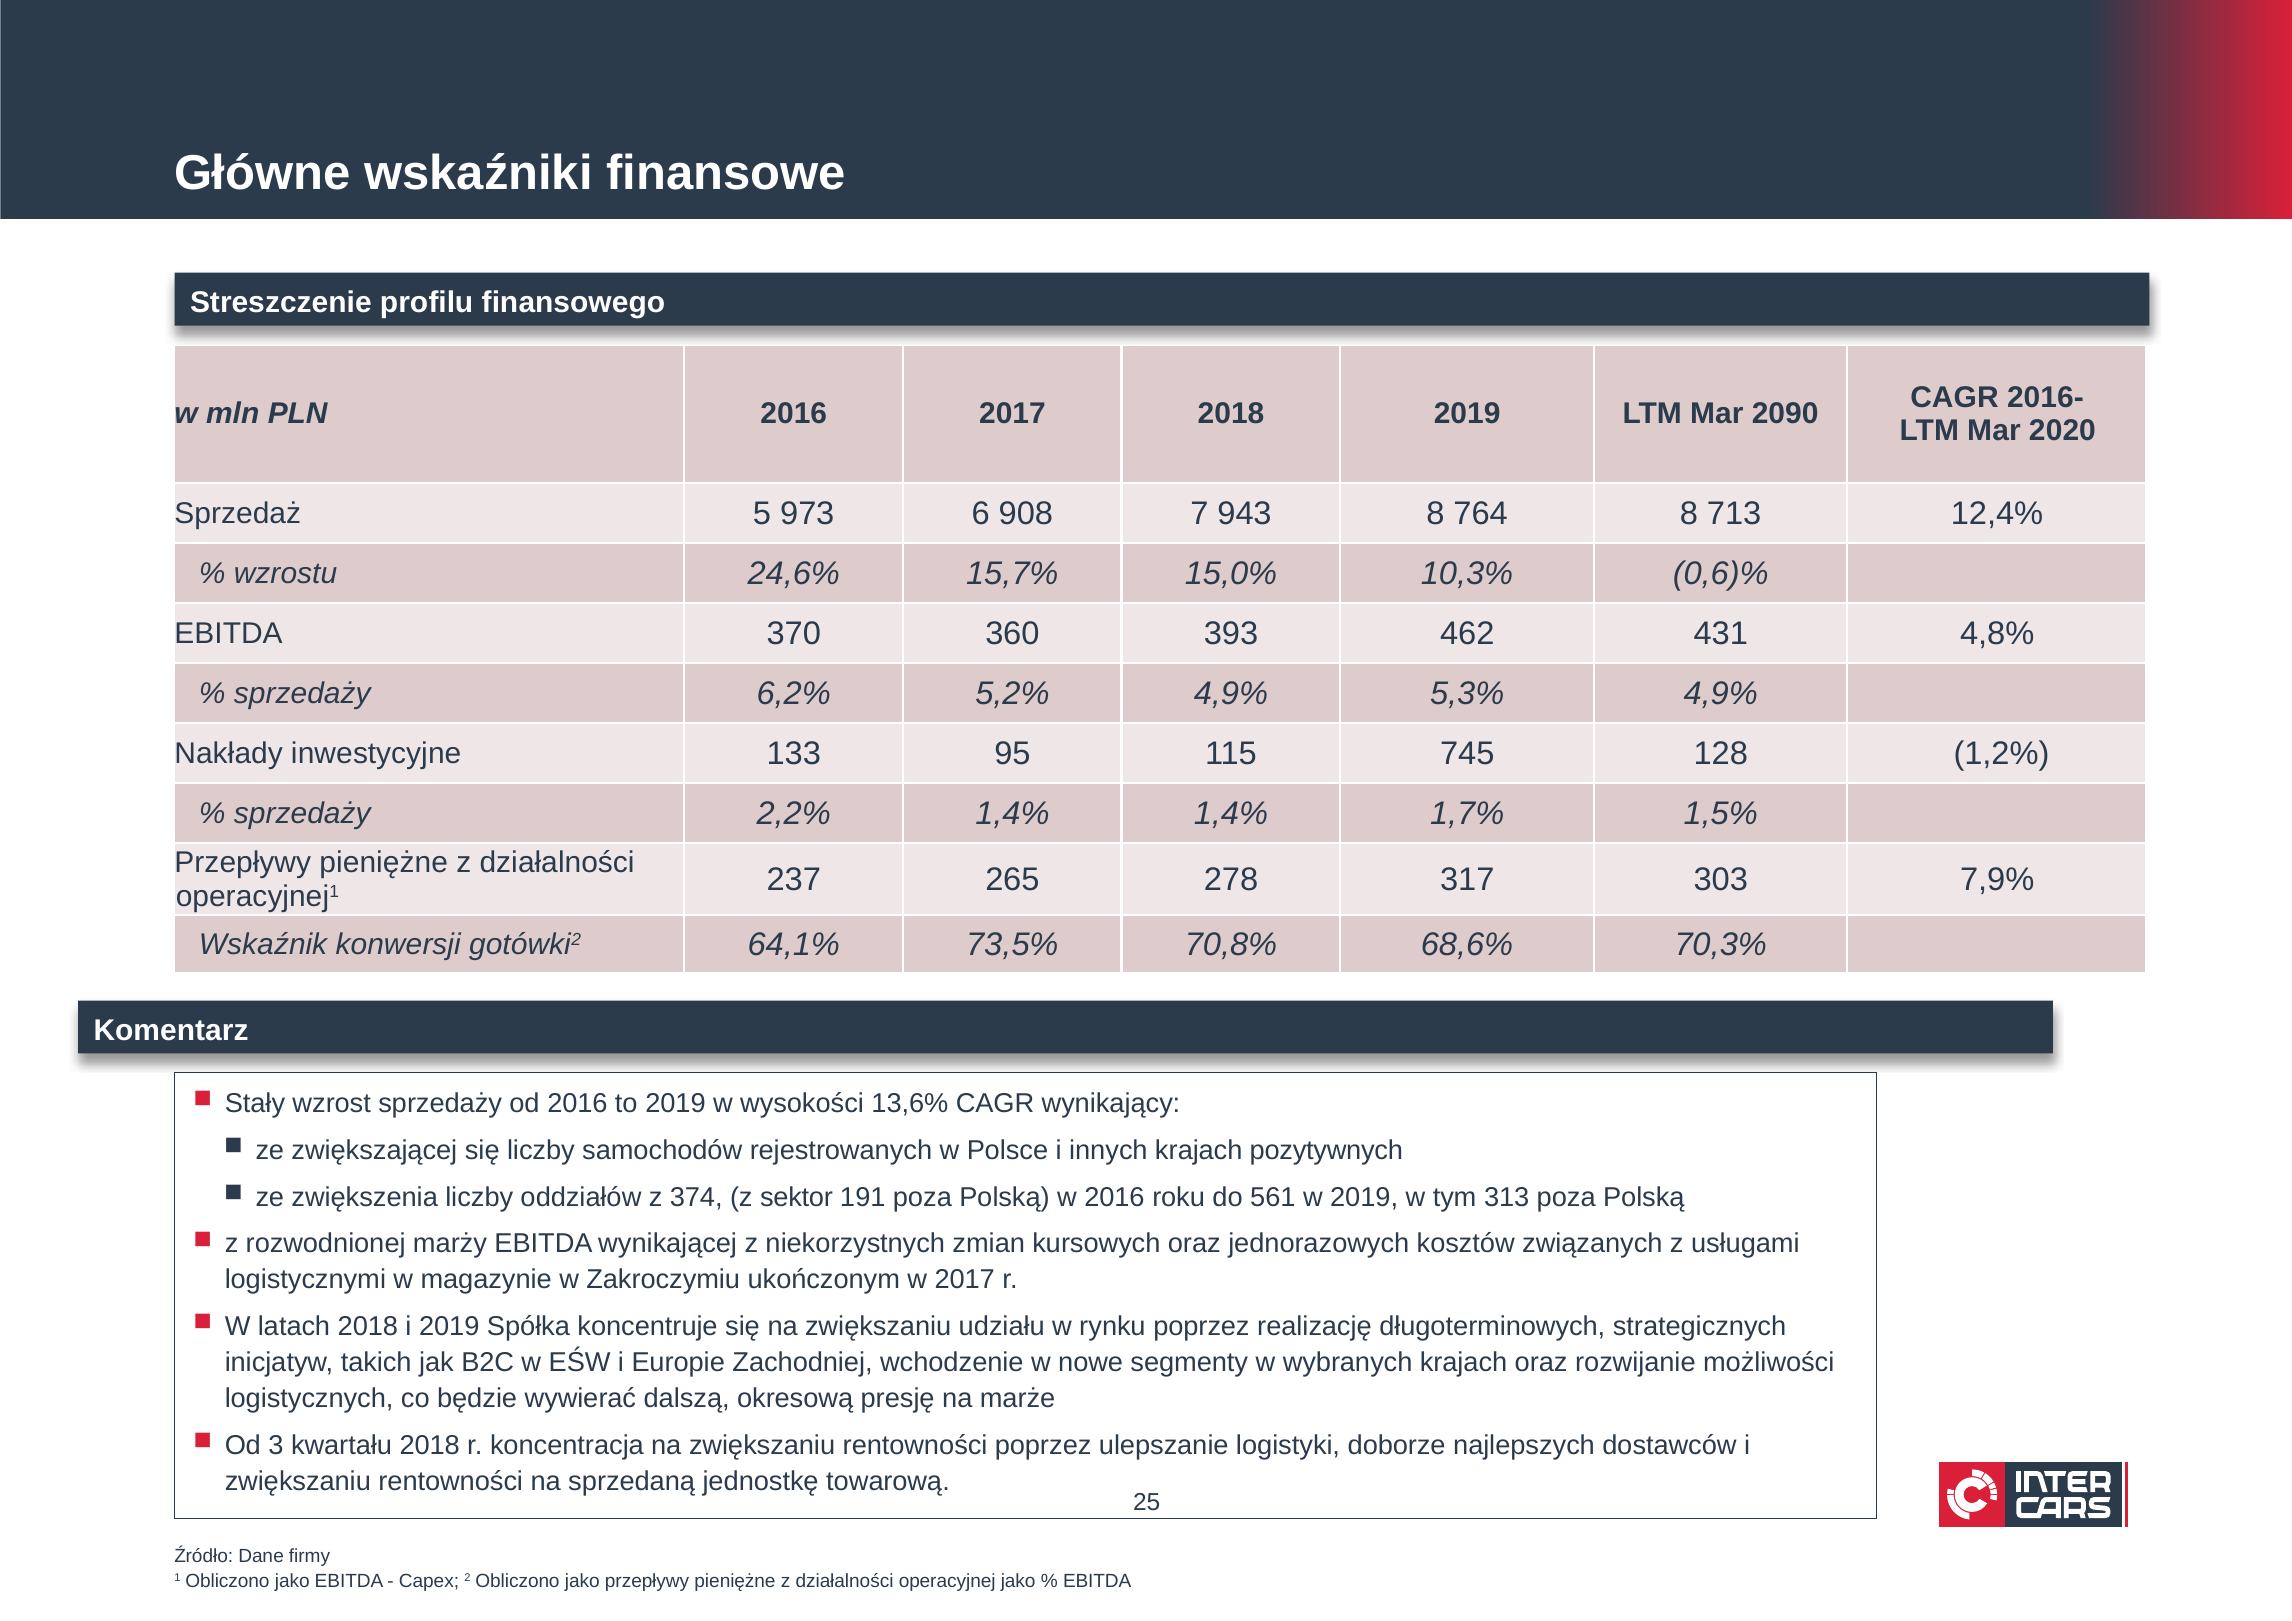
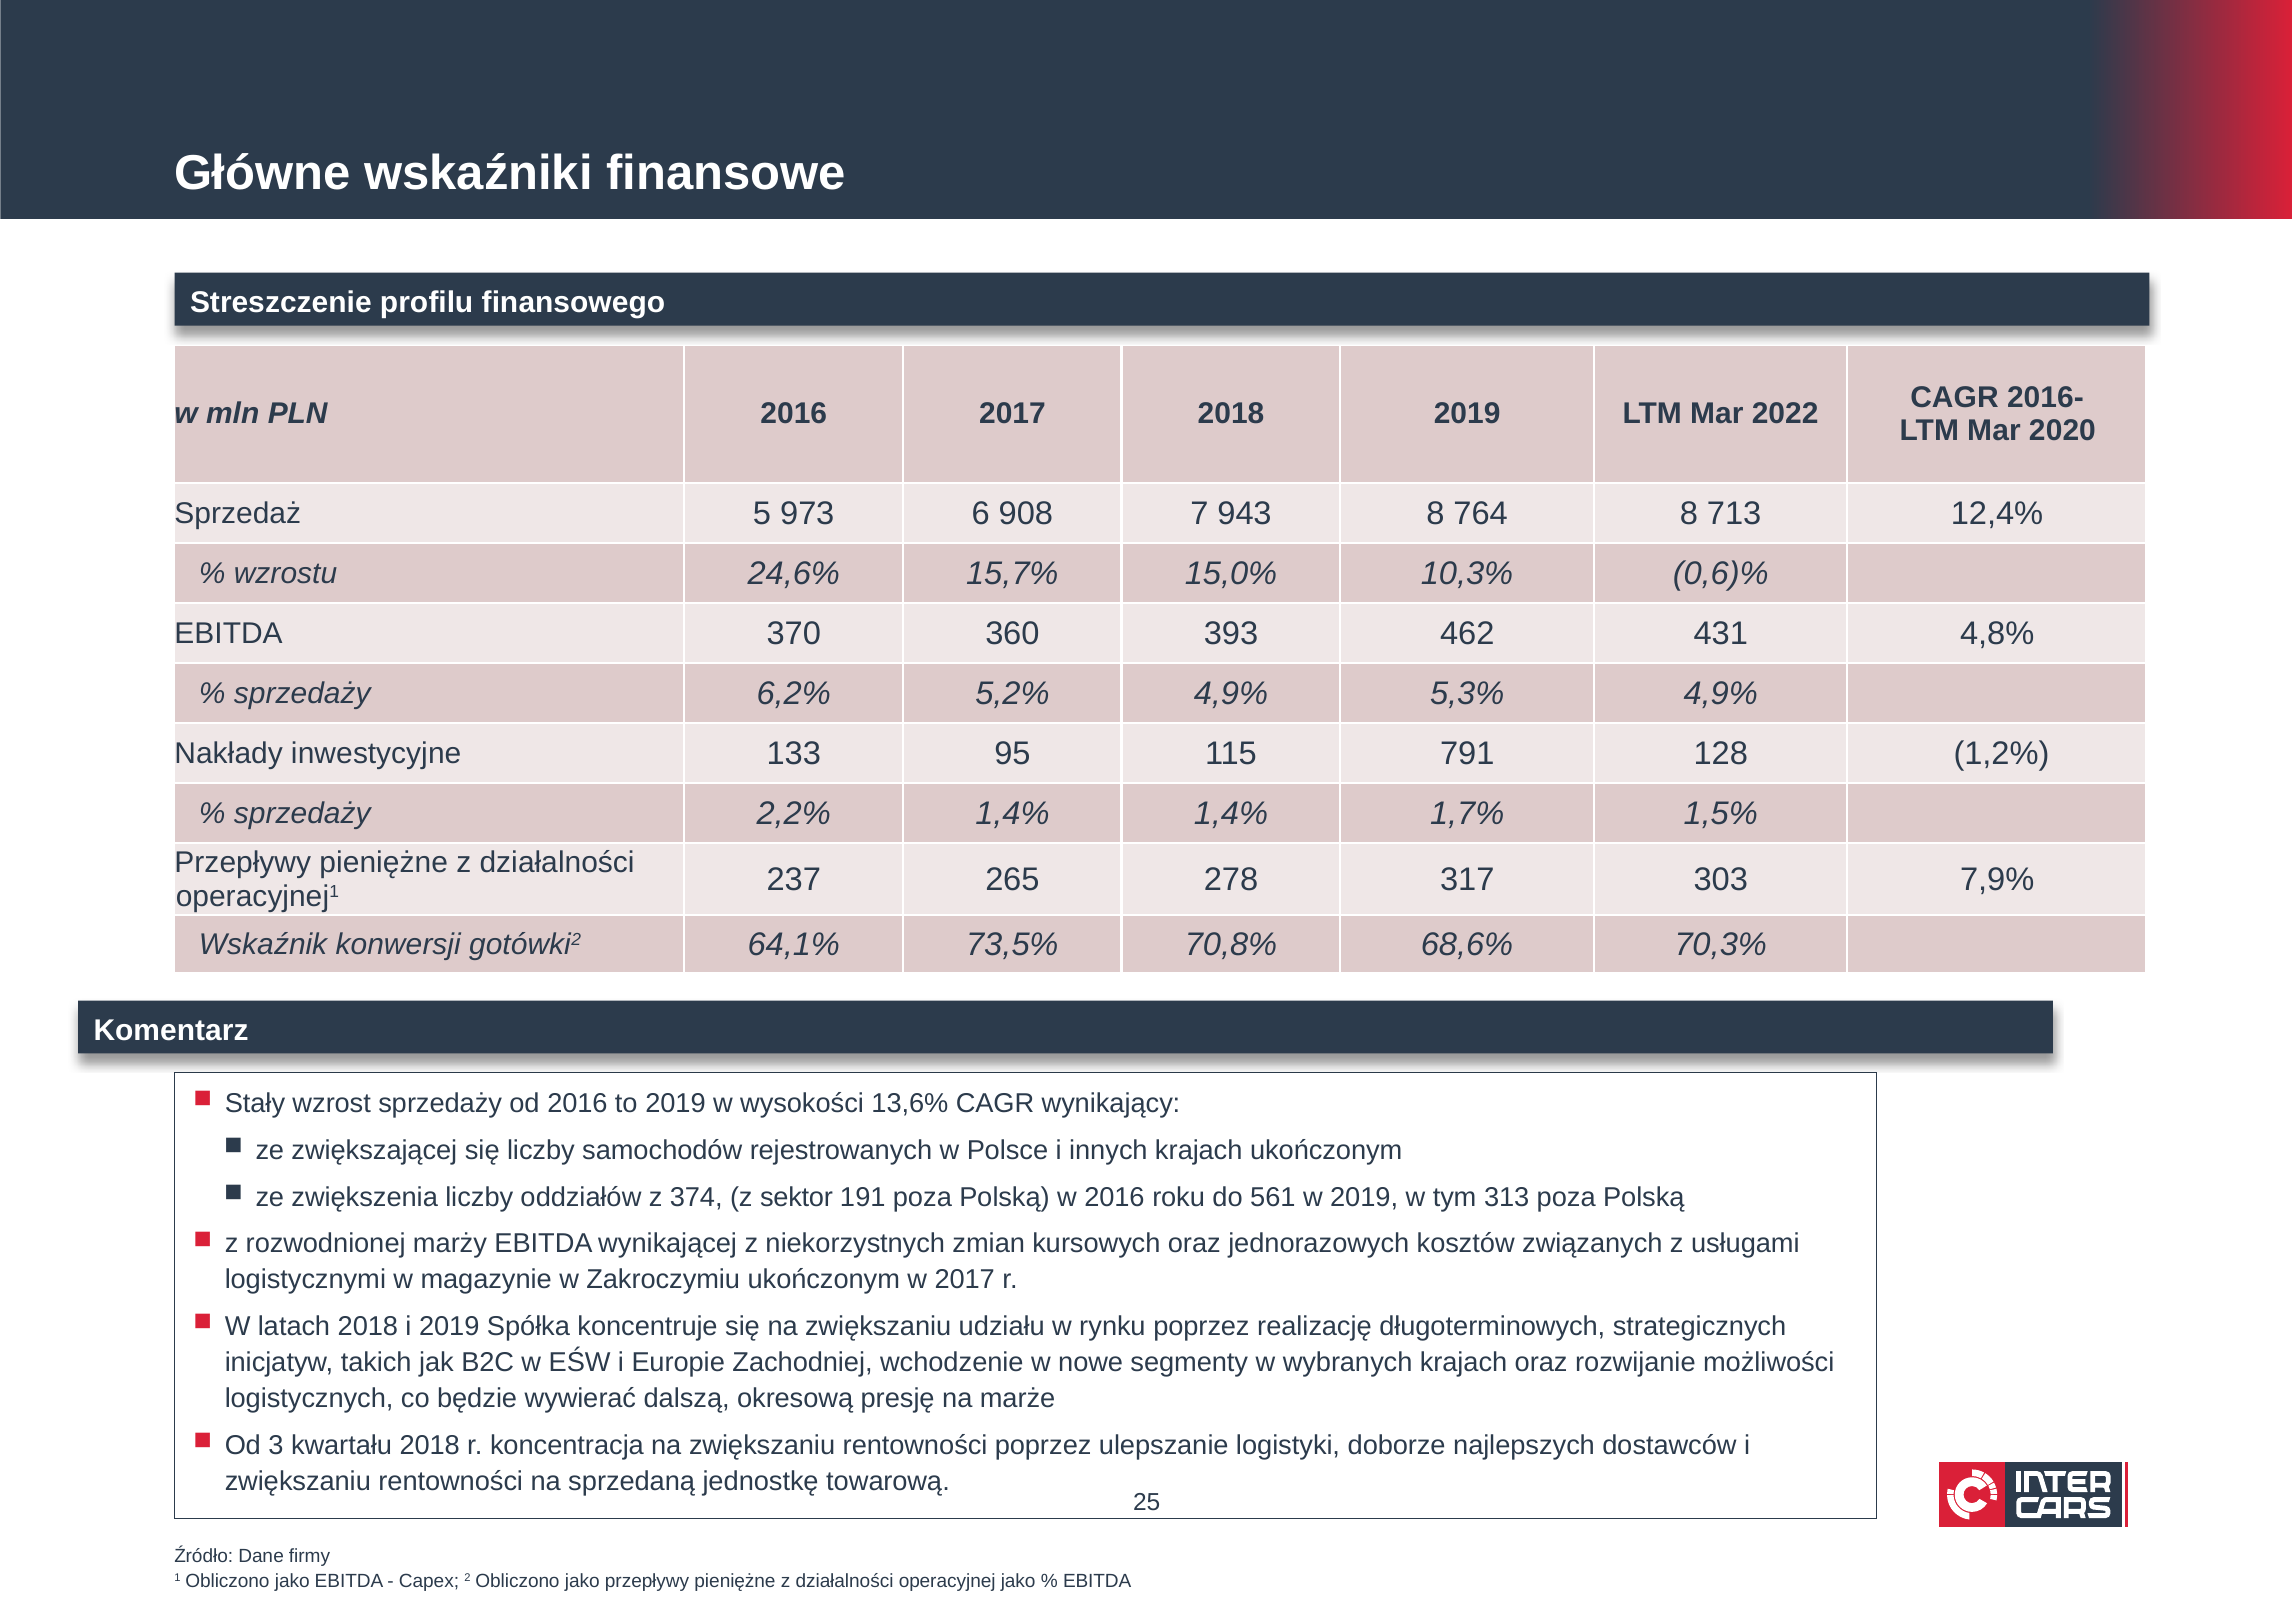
2090: 2090 -> 2022
745: 745 -> 791
krajach pozytywnych: pozytywnych -> ukończonym
